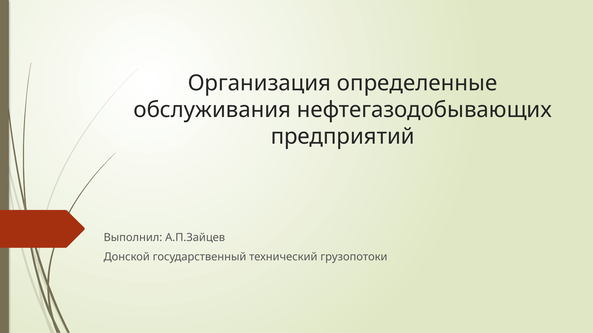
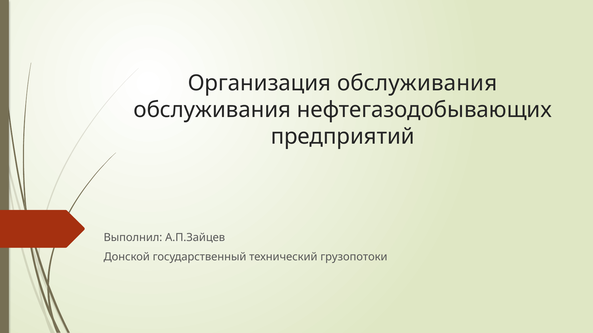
Организация определенные: определенные -> обслуживания
